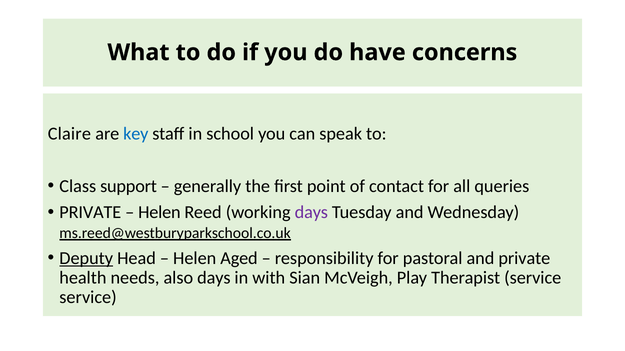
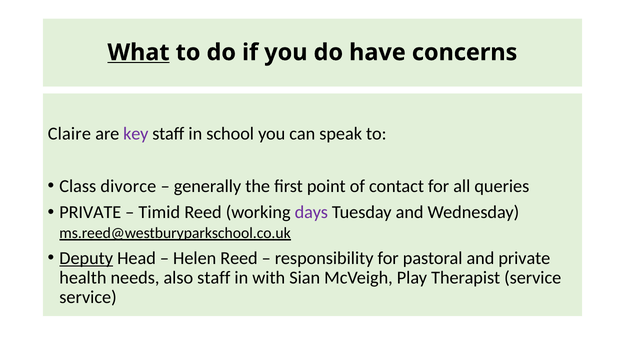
What underline: none -> present
key colour: blue -> purple
support: support -> divorce
Helen at (159, 213): Helen -> Timid
Helen Aged: Aged -> Reed
also days: days -> staff
